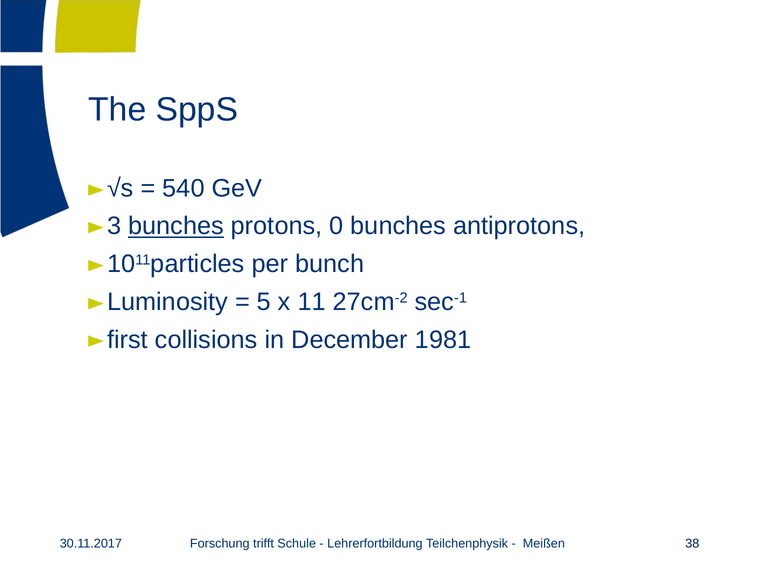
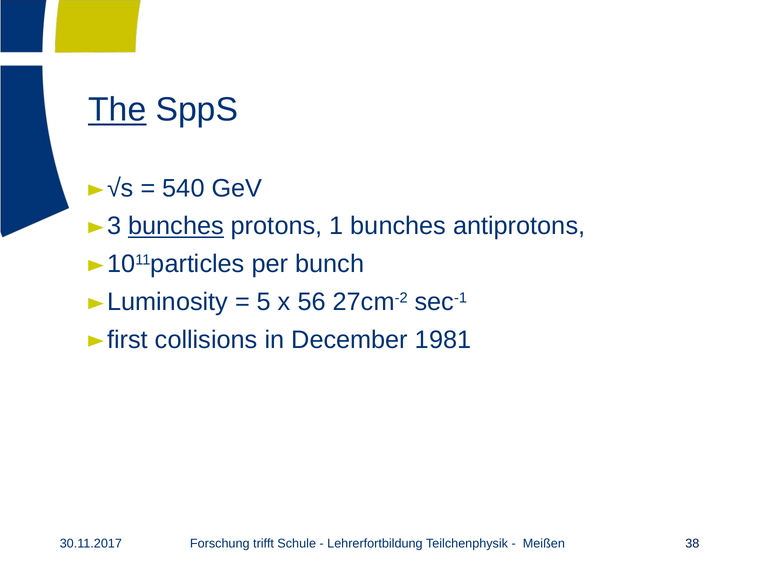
The underline: none -> present
0: 0 -> 1
11: 11 -> 56
